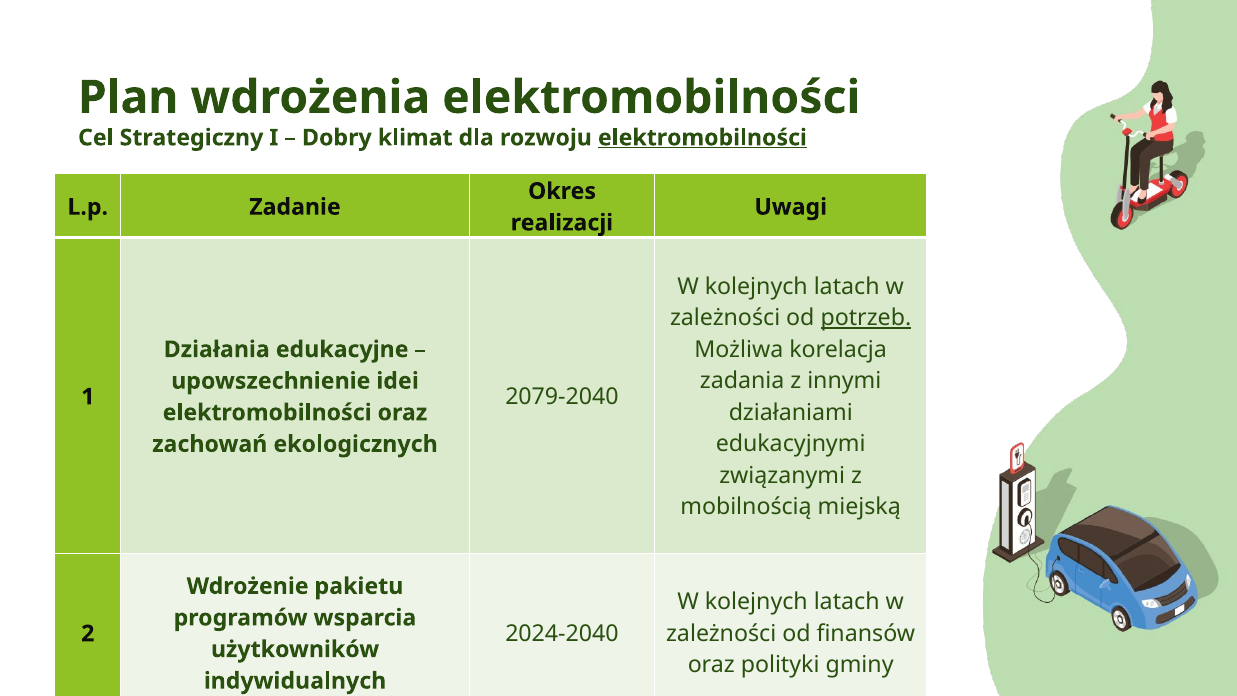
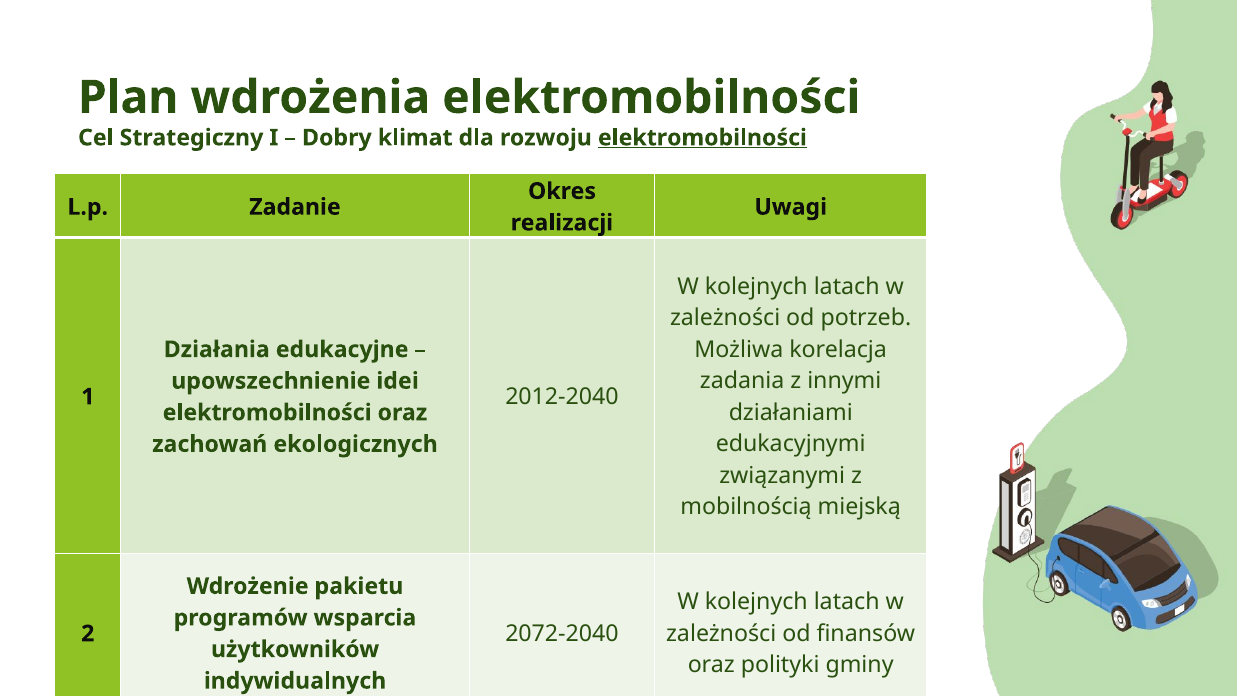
potrzeb underline: present -> none
2079-2040: 2079-2040 -> 2012-2040
2024-2040: 2024-2040 -> 2072-2040
